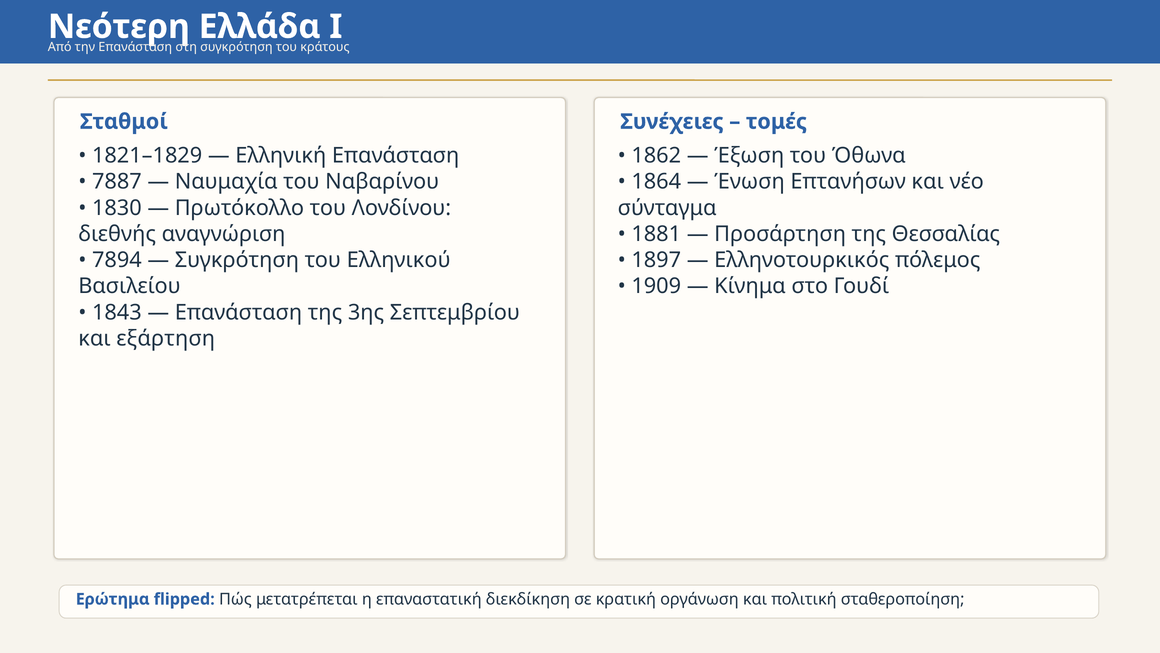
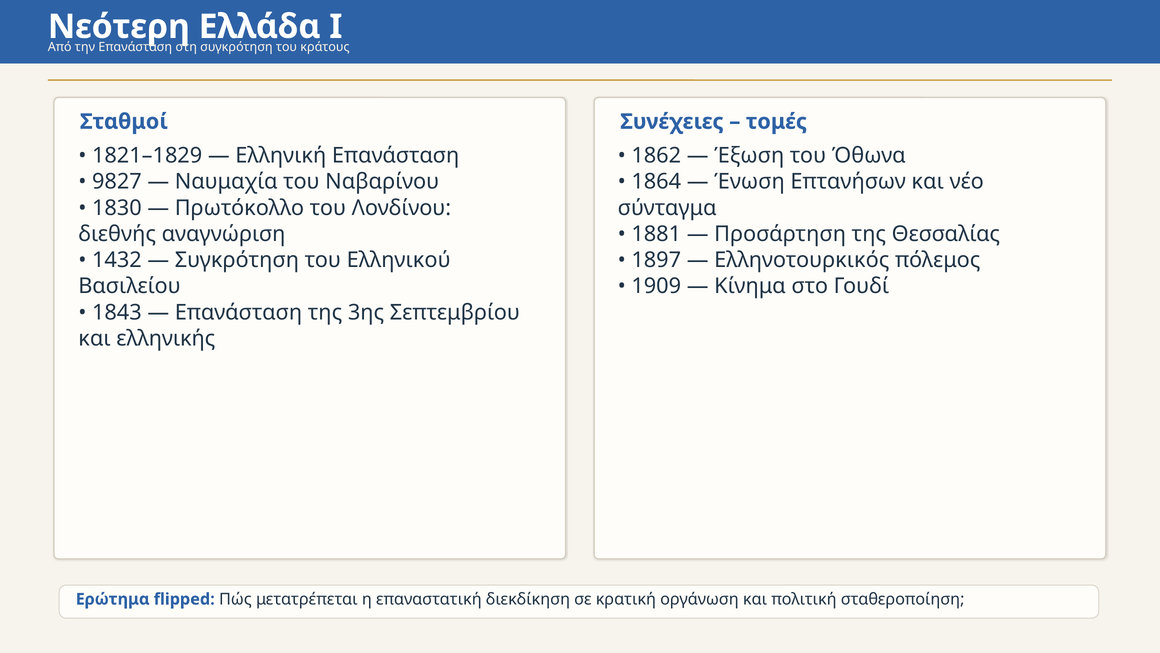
7887: 7887 -> 9827
7894: 7894 -> 1432
εξάρτηση: εξάρτηση -> ελληνικής
